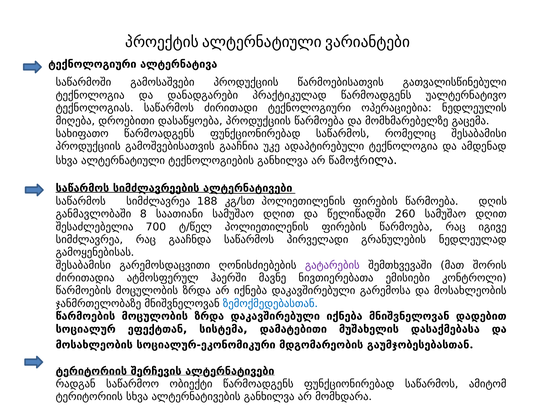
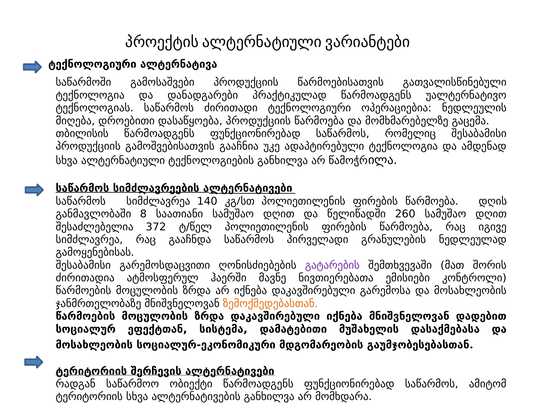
სახიფათო: სახიფათო -> თბილისის
188: 188 -> 140
700: 700 -> 372
ზემოქმედებასთან colour: blue -> orange
